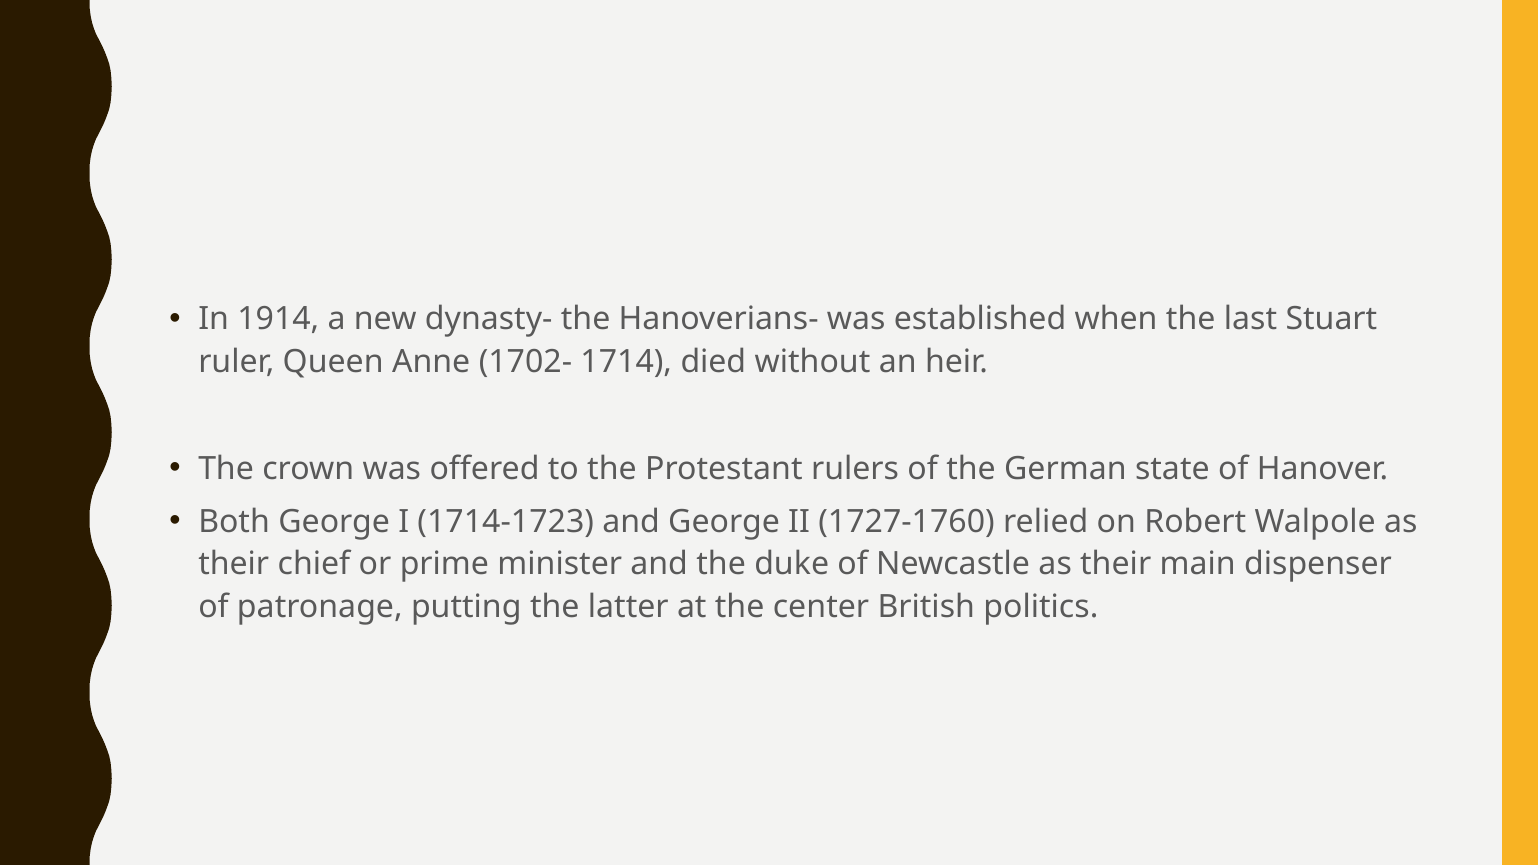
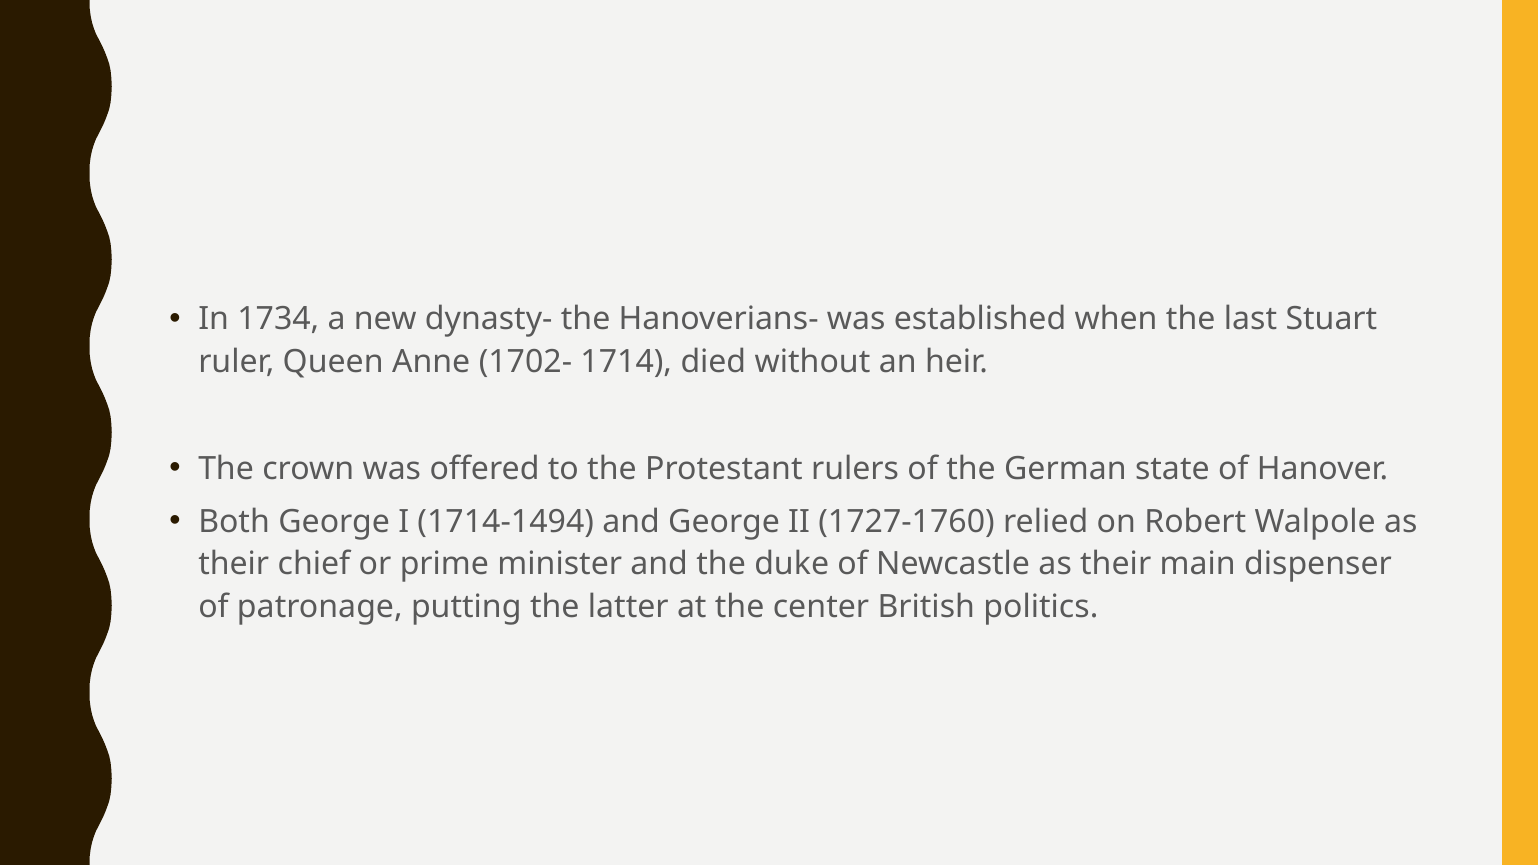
1914: 1914 -> 1734
1714-1723: 1714-1723 -> 1714-1494
